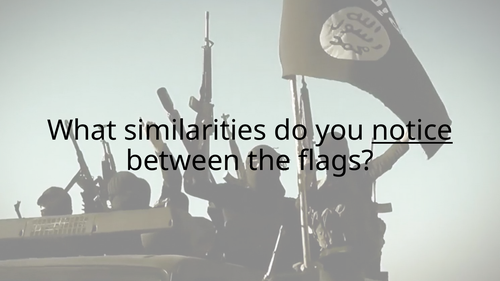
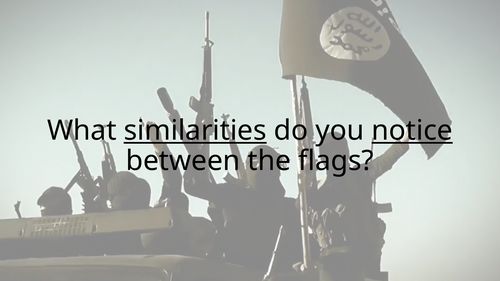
similarities underline: none -> present
